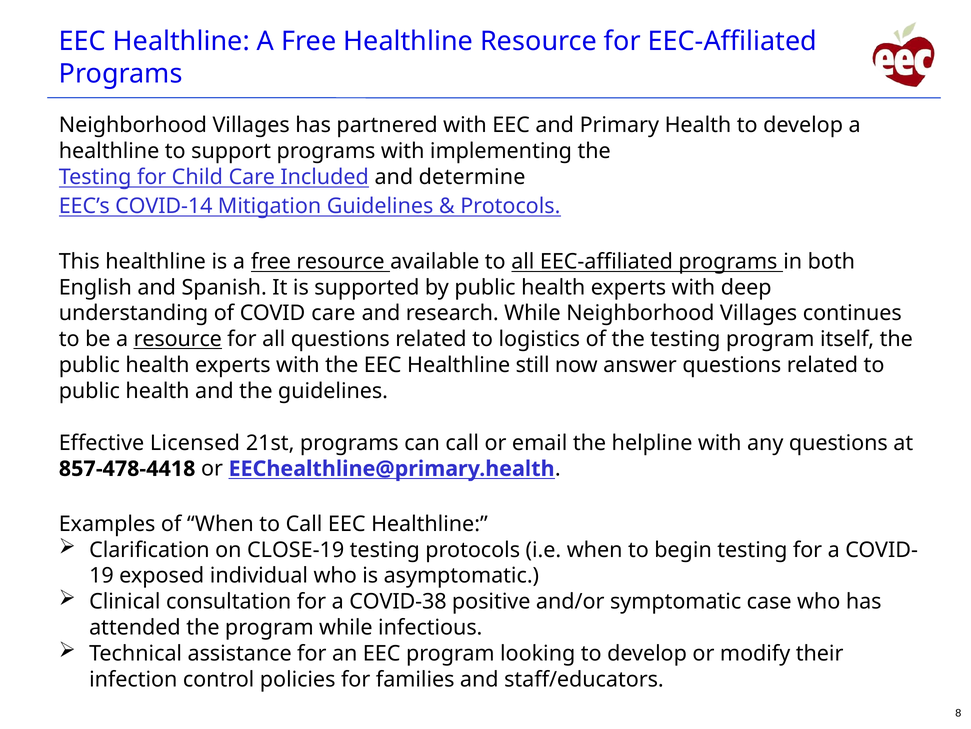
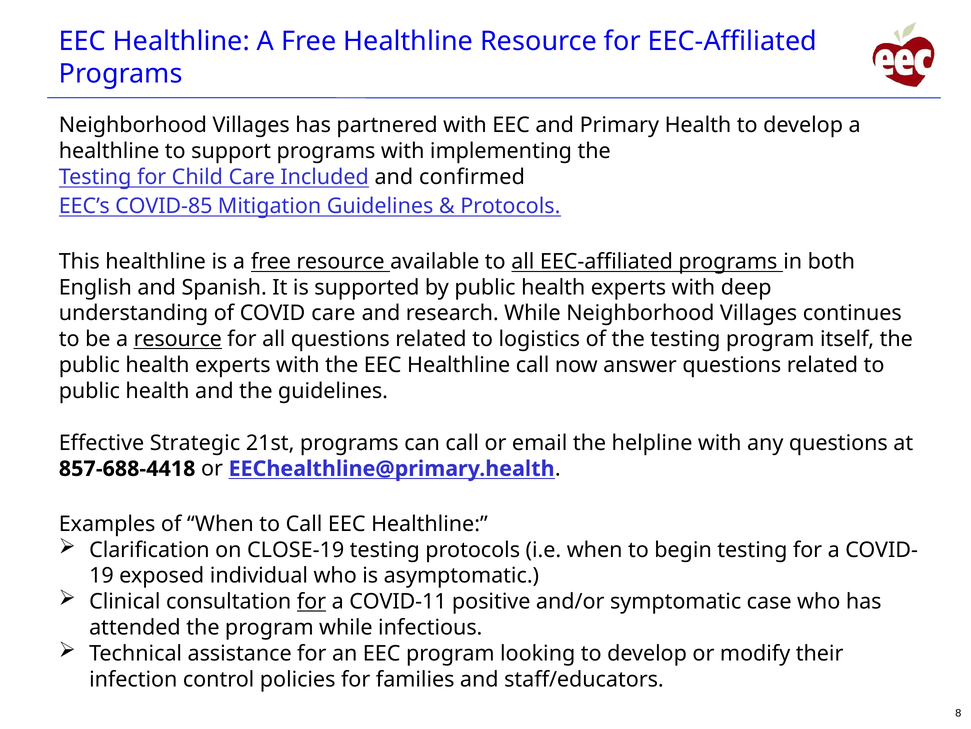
determine: determine -> confirmed
COVID-14: COVID-14 -> COVID-85
Healthline still: still -> call
Licensed: Licensed -> Strategic
857-478-4418: 857-478-4418 -> 857-688-4418
for at (311, 601) underline: none -> present
COVID-38: COVID-38 -> COVID-11
